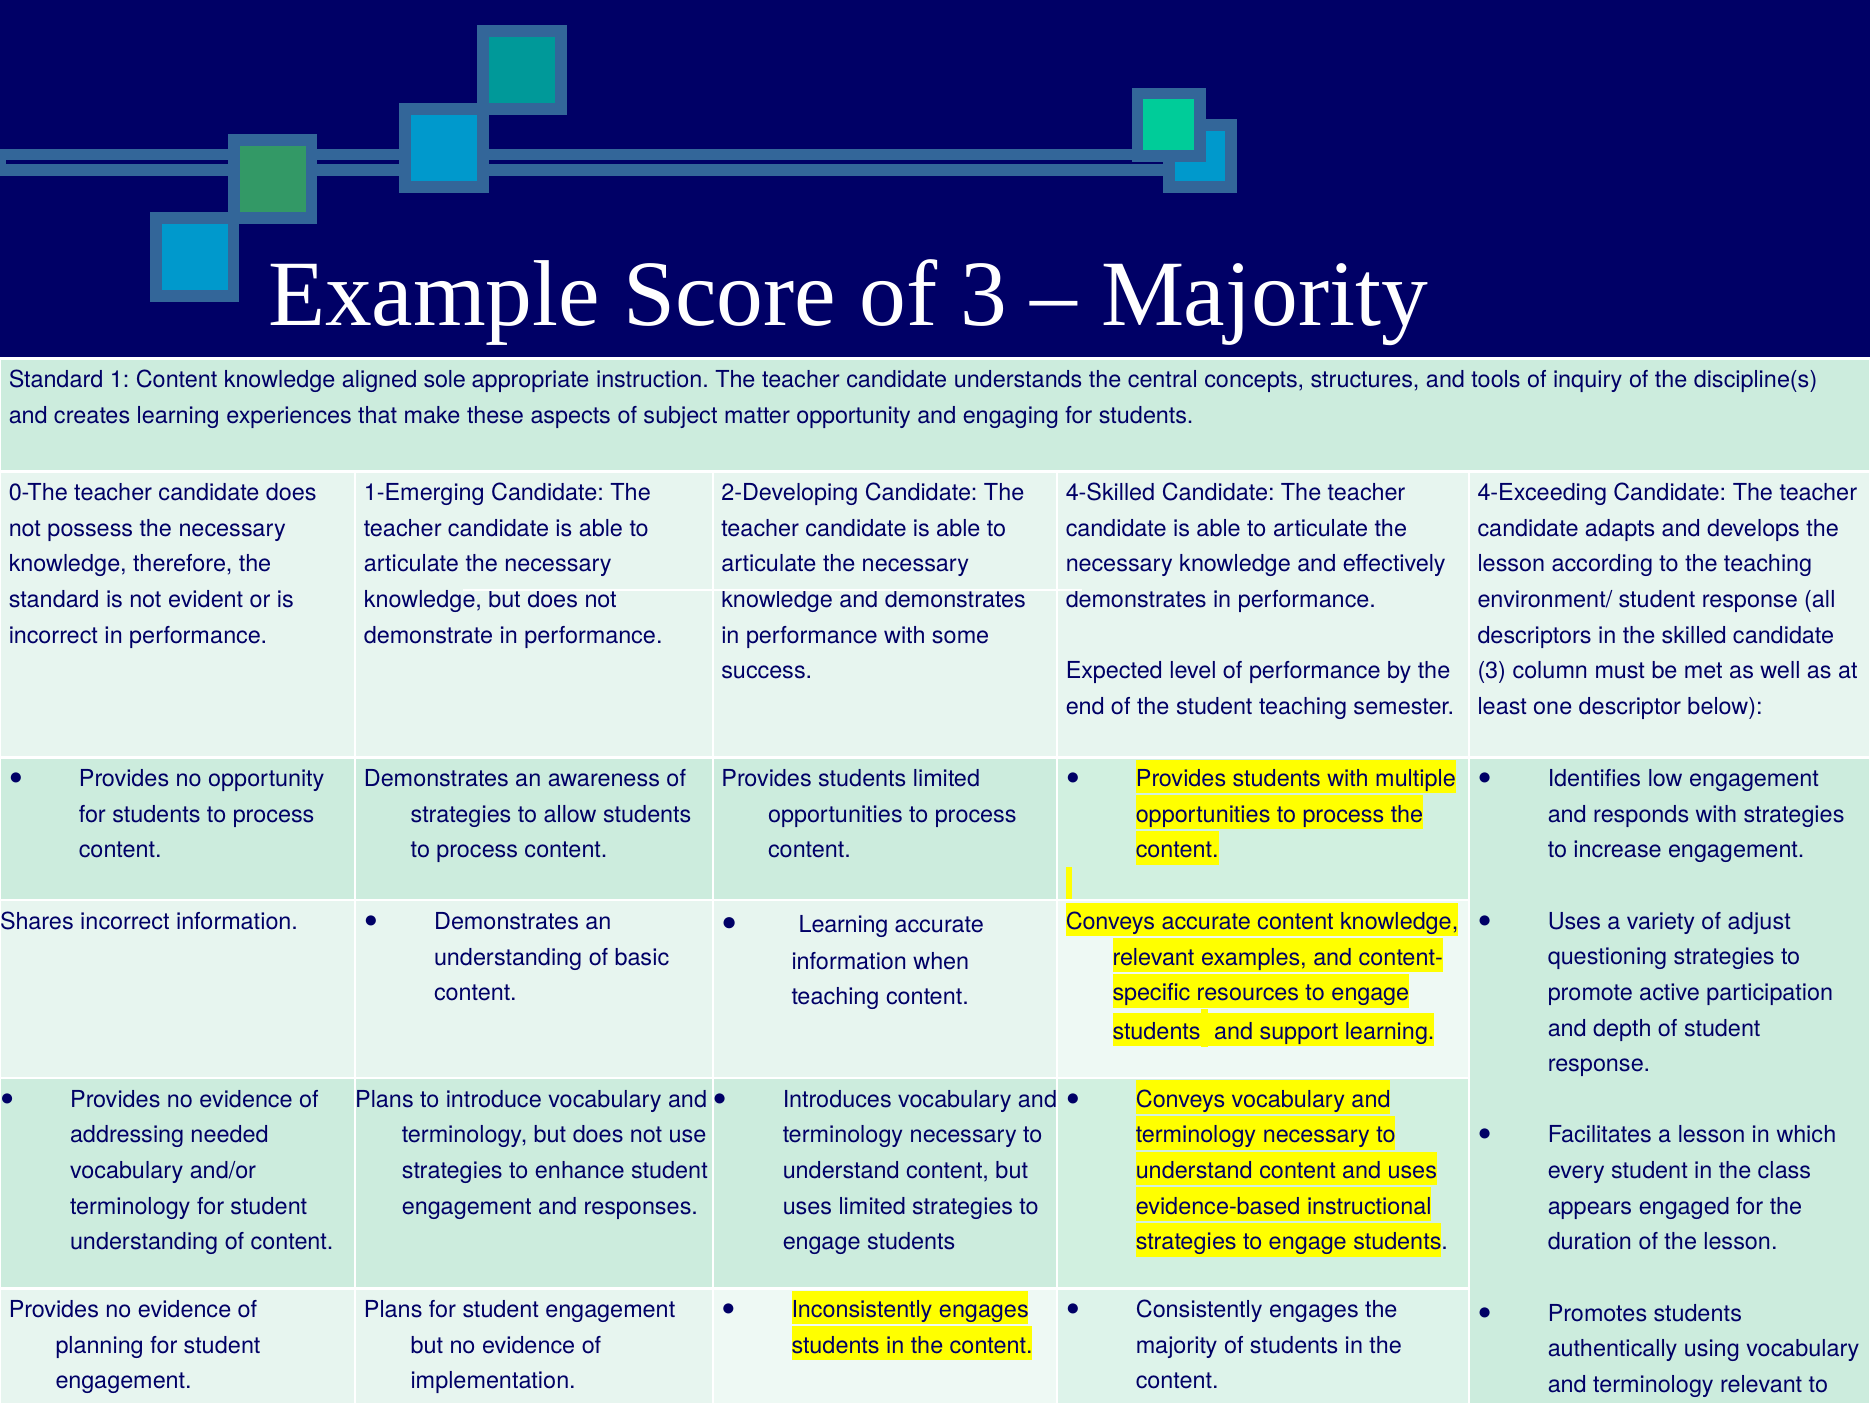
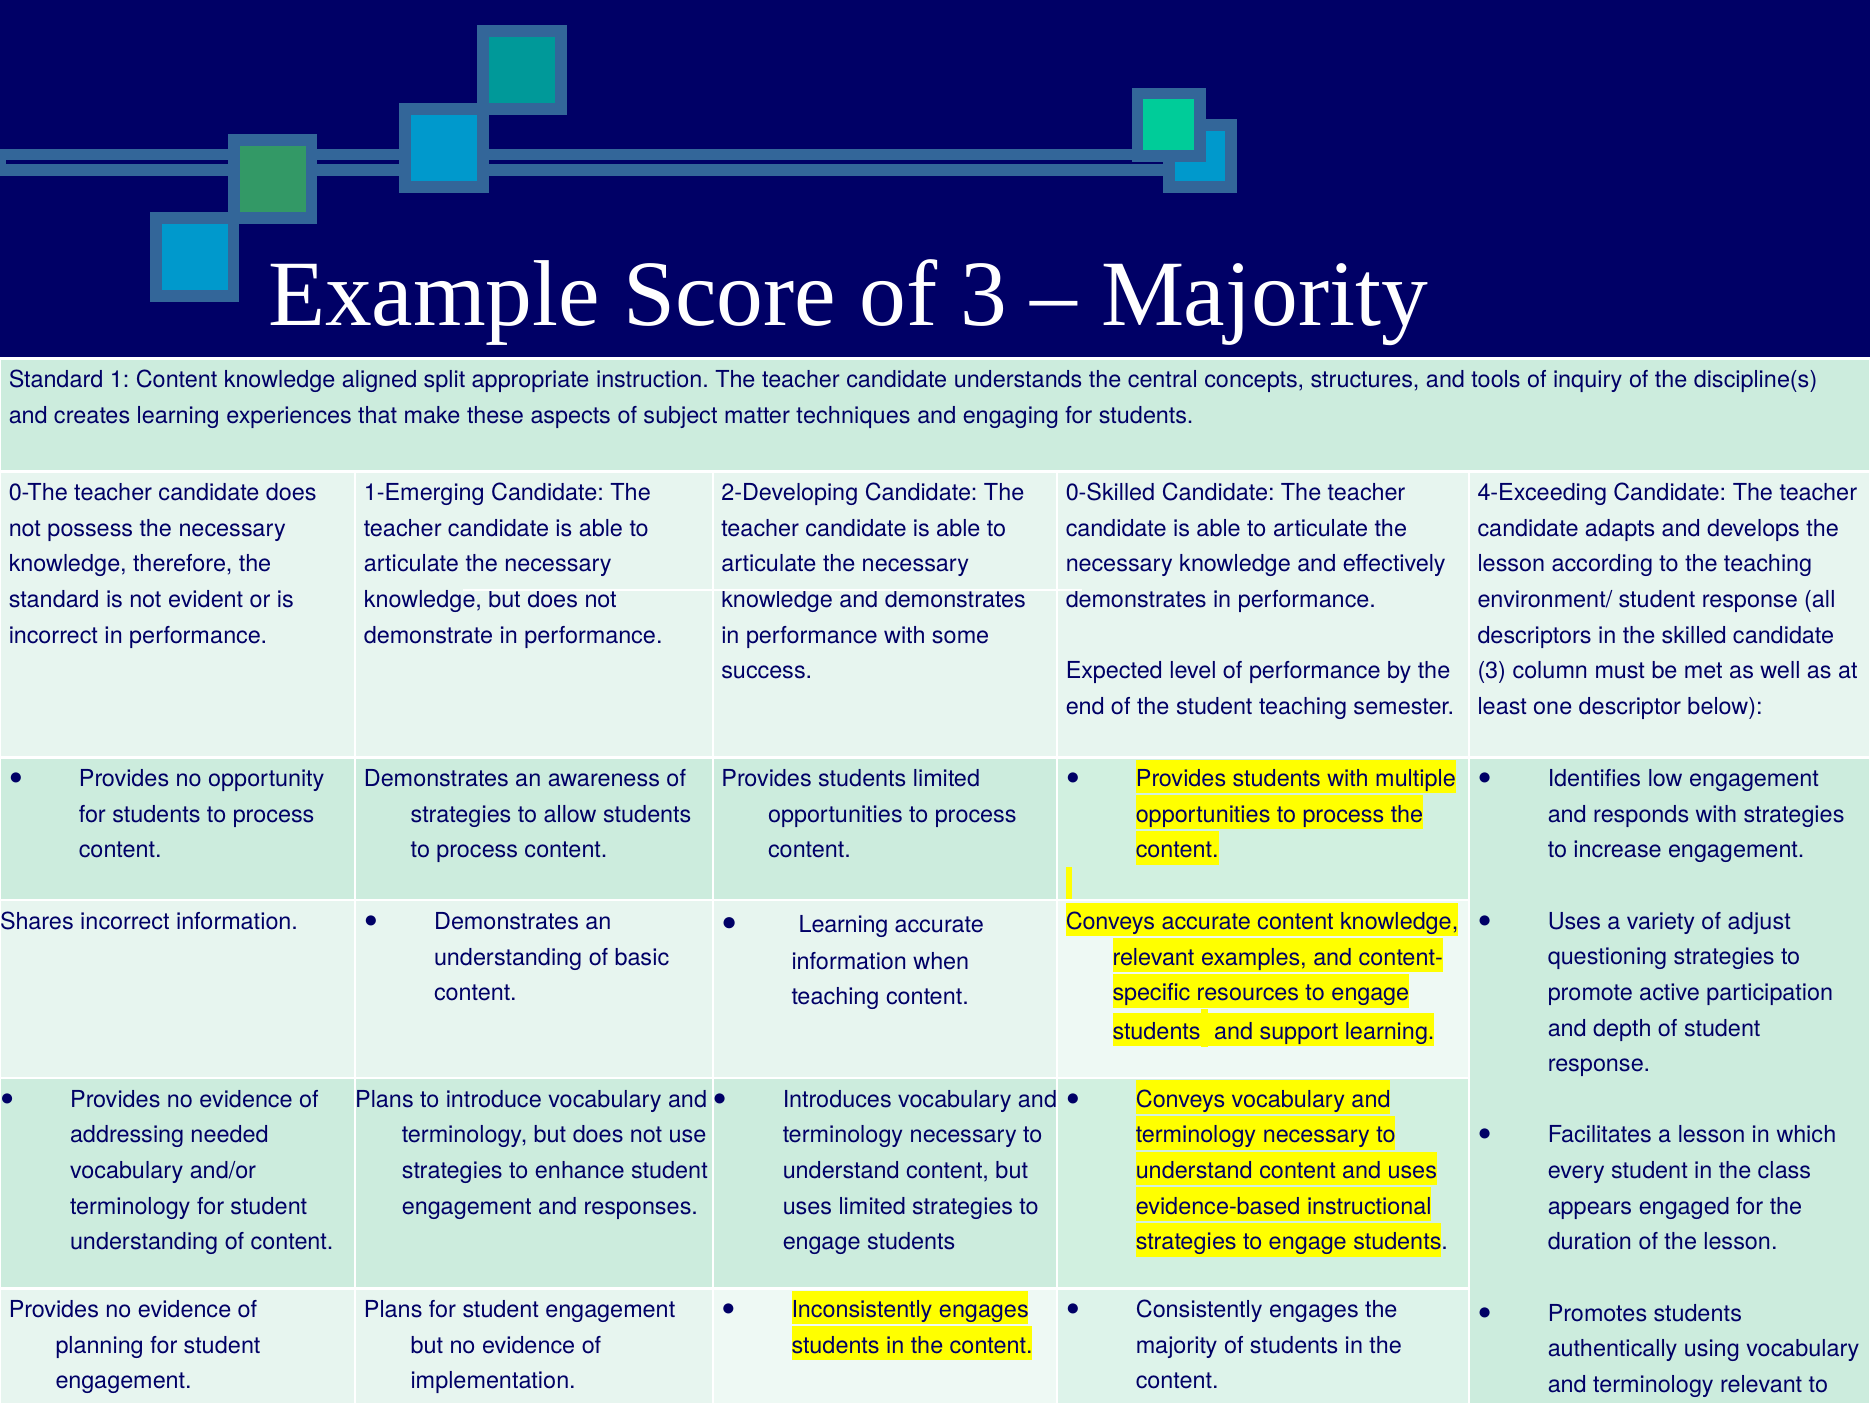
sole: sole -> split
matter opportunity: opportunity -> techniques
4-Skilled: 4-Skilled -> 0-Skilled
